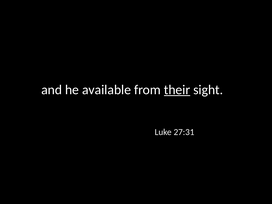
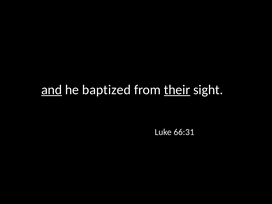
and underline: none -> present
available: available -> baptized
27:31: 27:31 -> 66:31
